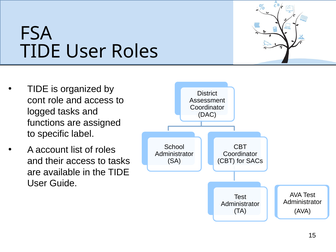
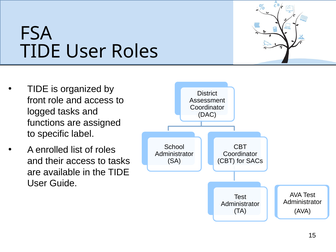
cont: cont -> front
account: account -> enrolled
